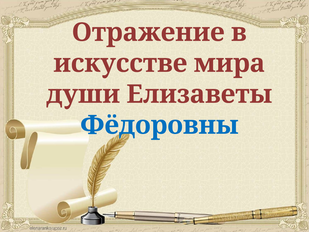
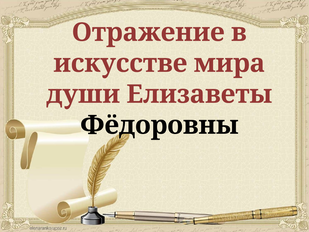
Фёдоровны colour: blue -> black
